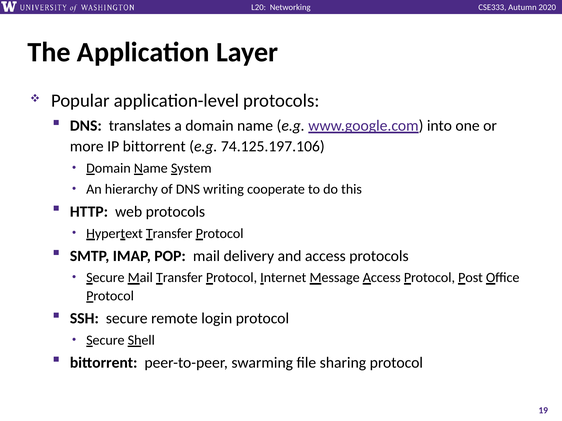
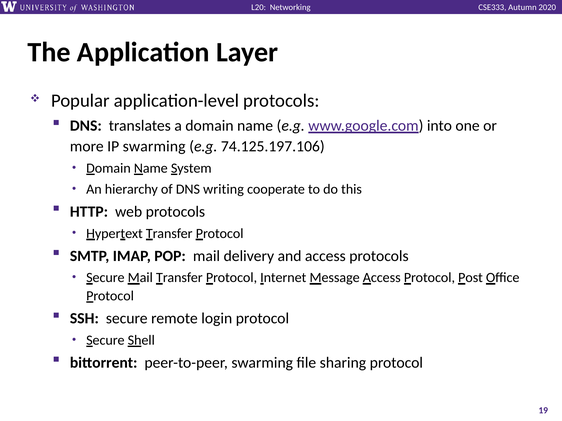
IP bittorrent: bittorrent -> swarming
